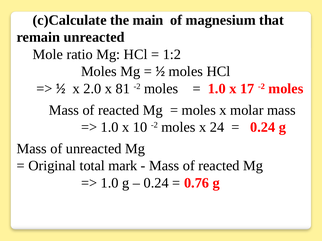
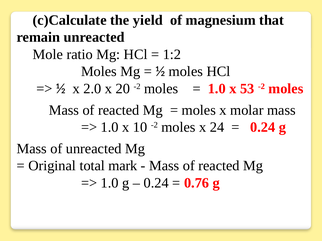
main: main -> yield
81: 81 -> 20
17: 17 -> 53
